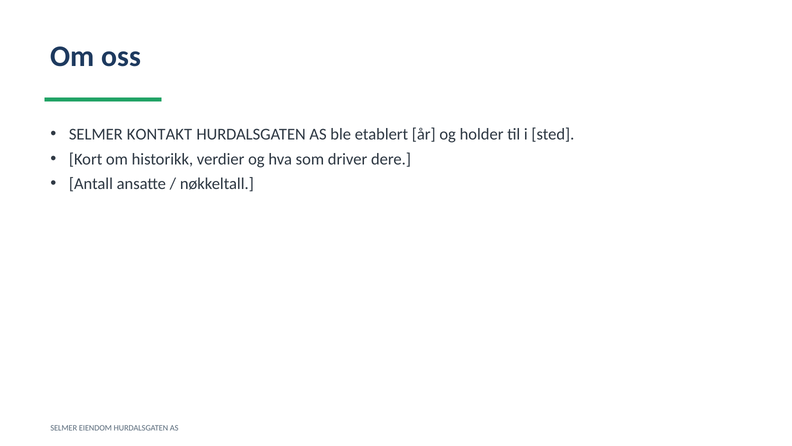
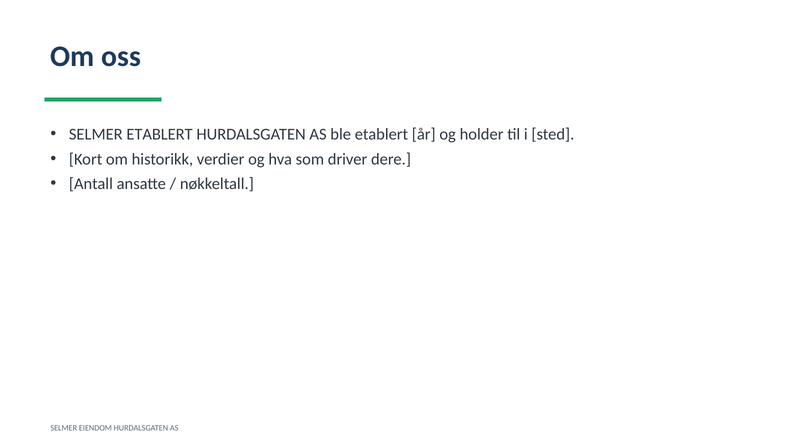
SELMER KONTAKT: KONTAKT -> ETABLERT
